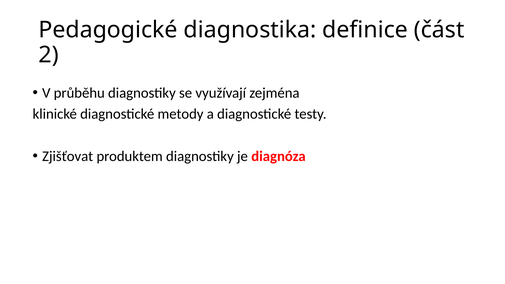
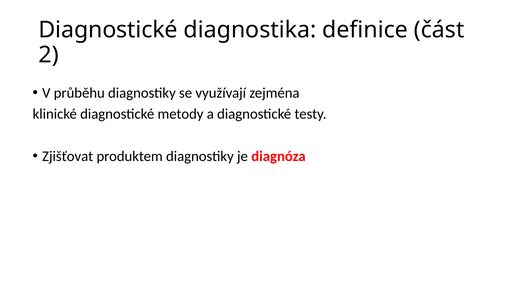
Pedagogické at (108, 30): Pedagogické -> Diagnostické
